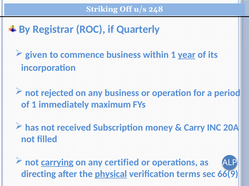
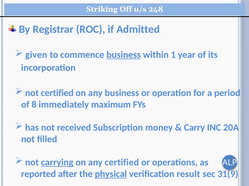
Quarterly: Quarterly -> Admitted
business at (124, 55) underline: none -> present
year underline: present -> none
not rejected: rejected -> certified
of 1: 1 -> 8
directing: directing -> reported
terms: terms -> result
66(9: 66(9 -> 31(9
